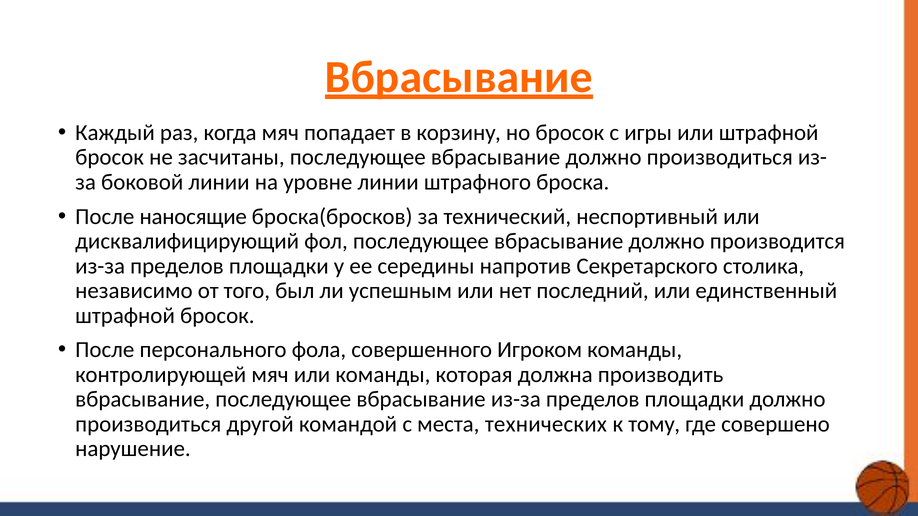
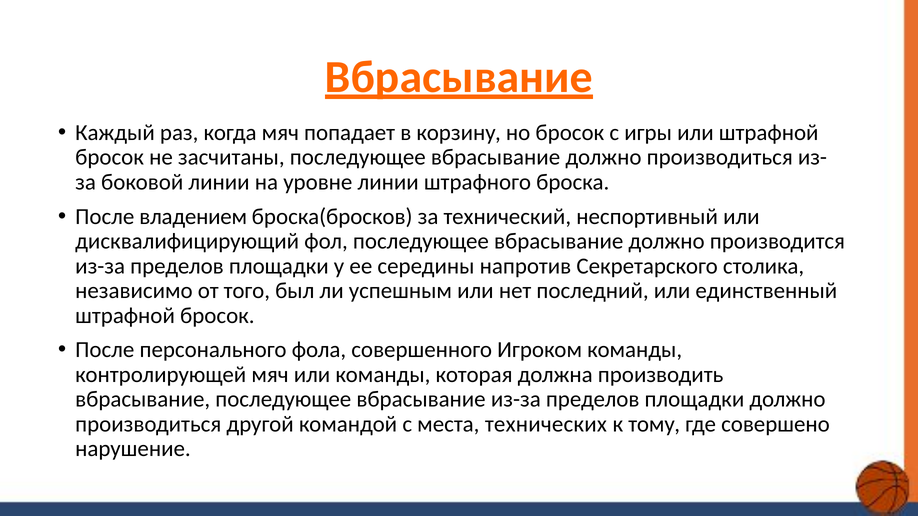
наносящие: наносящие -> владением
